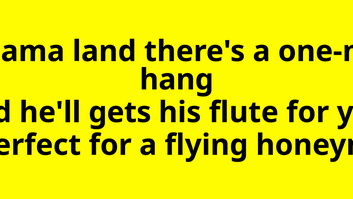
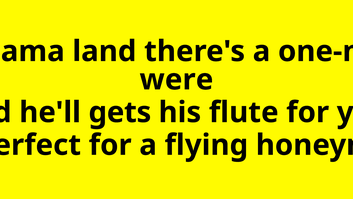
hang: hang -> were
